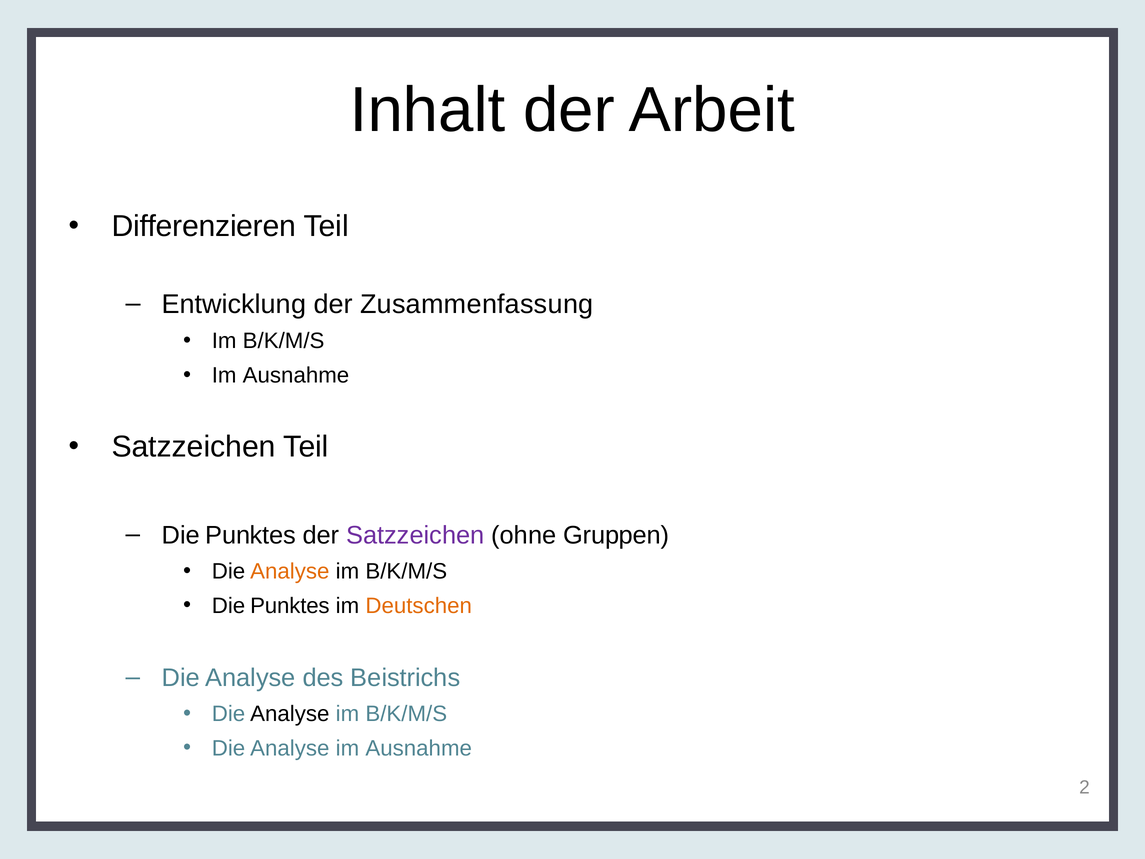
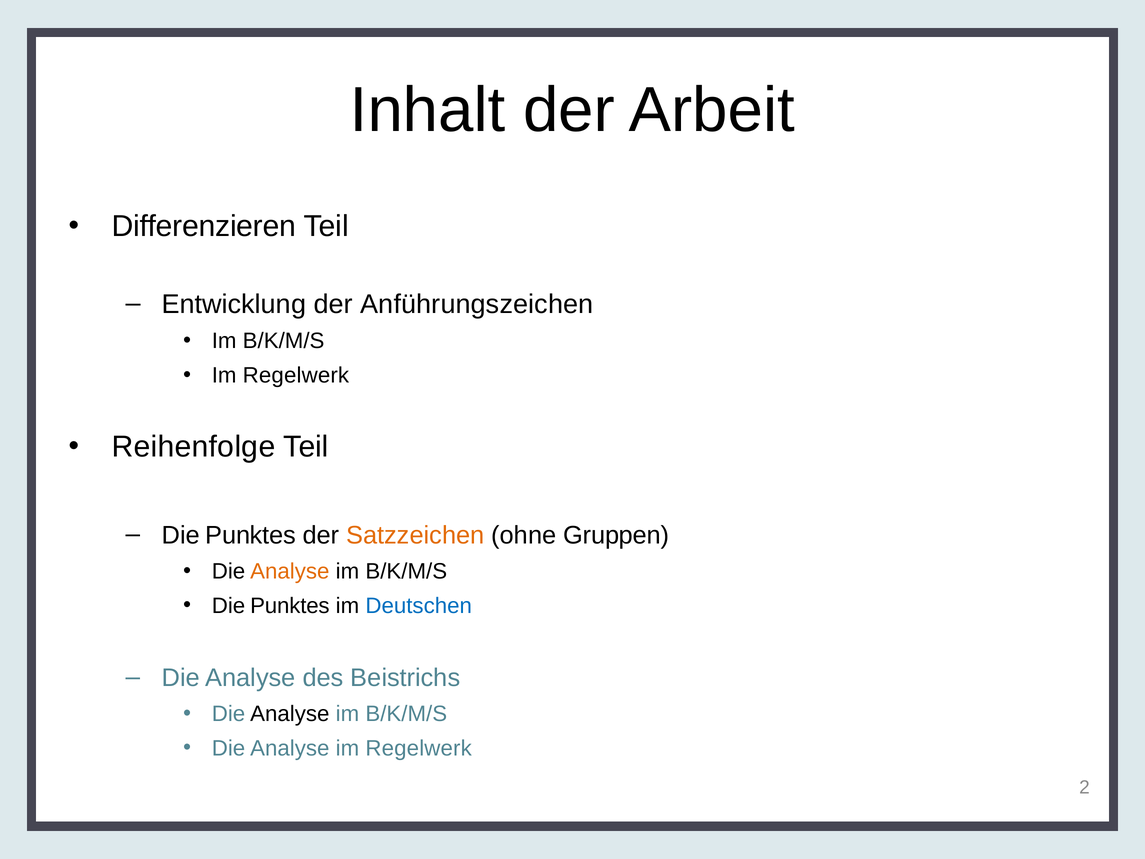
Zusammenfassung: Zusammenfassung -> Anführungszeichen
Ausnahme at (296, 375): Ausnahme -> Regelwerk
Satzzeichen at (194, 447): Satzzeichen -> Reihenfolge
Satzzeichen at (415, 535) colour: purple -> orange
Deutschen colour: orange -> blue
Analyse im Ausnahme: Ausnahme -> Regelwerk
